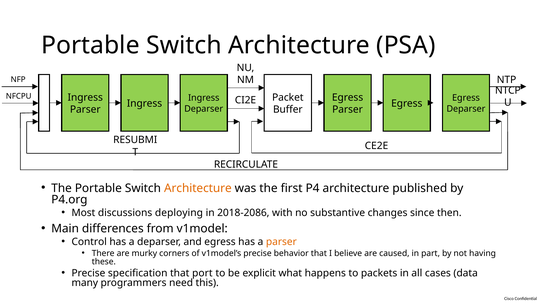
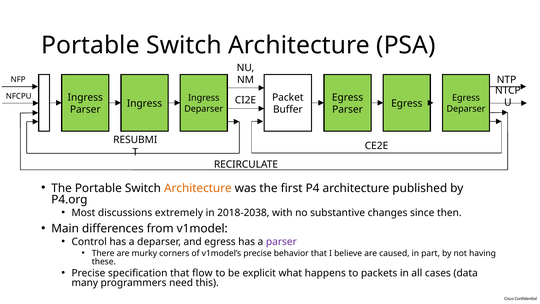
deploying: deploying -> extremely
2018-2086: 2018-2086 -> 2018-2038
parser at (281, 242) colour: orange -> purple
port: port -> flow
